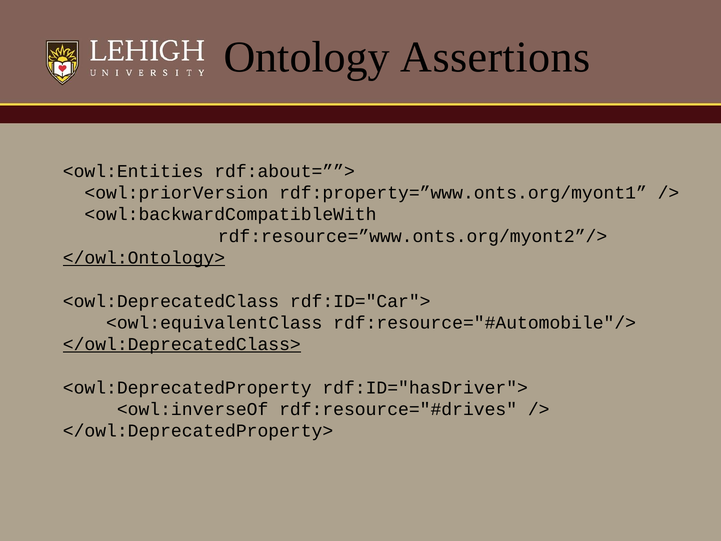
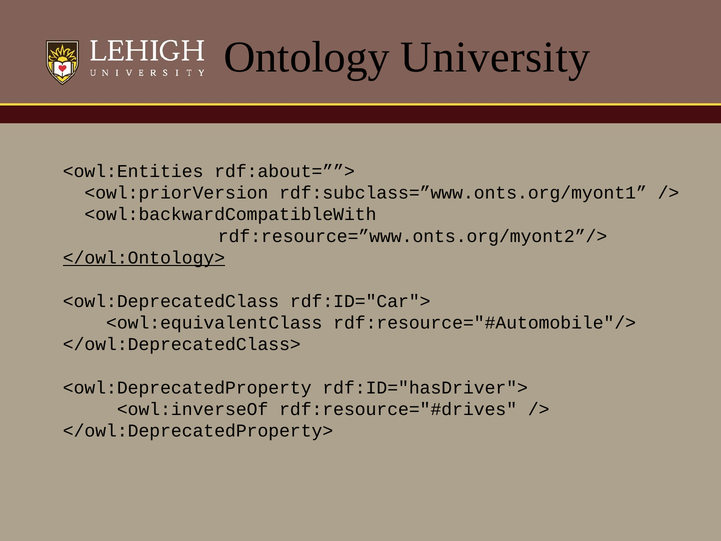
Assertions: Assertions -> University
rdf:property=”www.onts.org/myont1: rdf:property=”www.onts.org/myont1 -> rdf:subclass=”www.onts.org/myont1
</owl:DeprecatedClass> underline: present -> none
